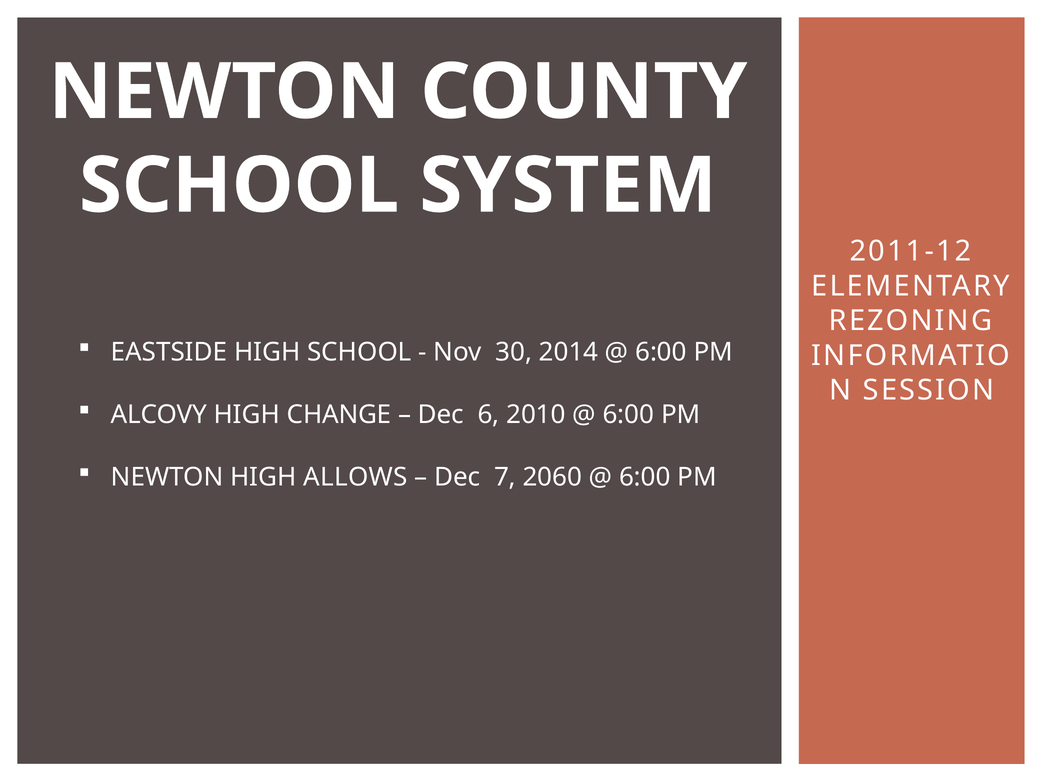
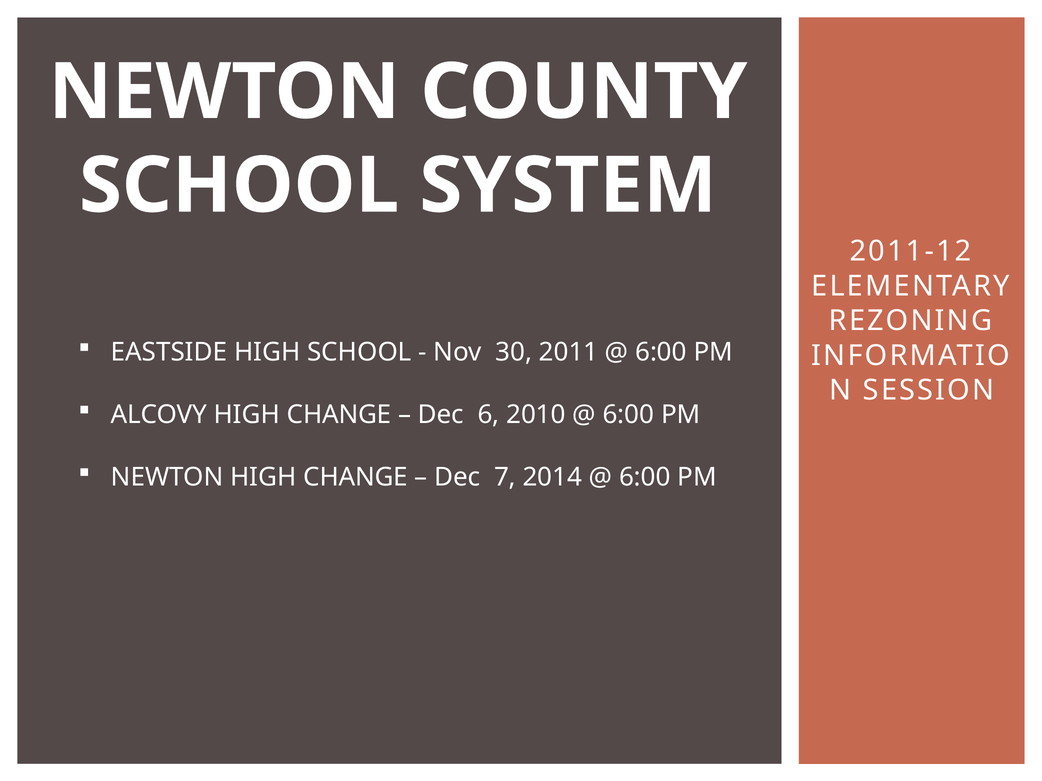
2014: 2014 -> 2011
NEWTON HIGH ALLOWS: ALLOWS -> CHANGE
2060: 2060 -> 2014
